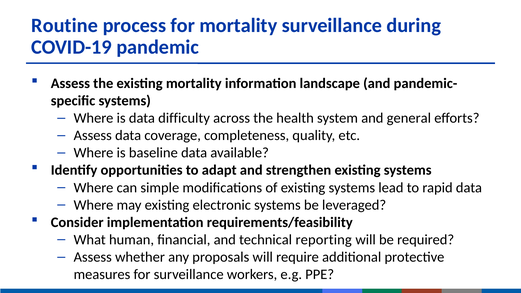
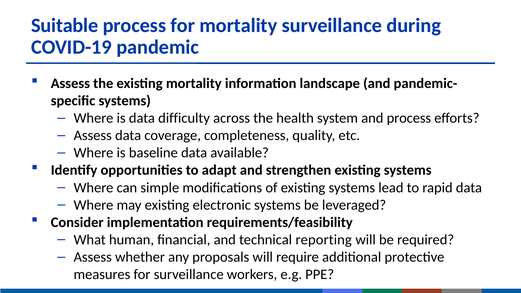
Routine: Routine -> Suitable
and general: general -> process
